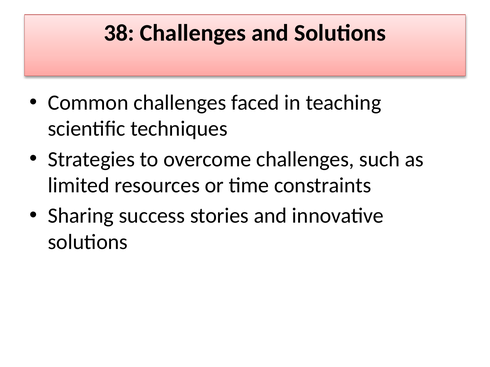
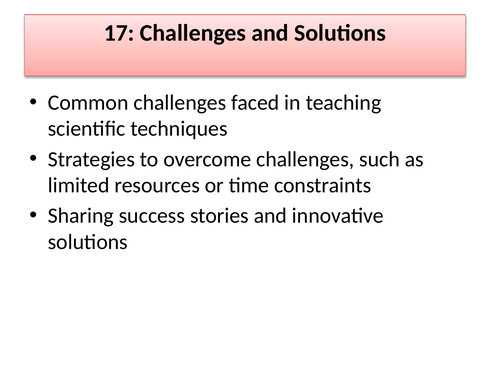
38: 38 -> 17
